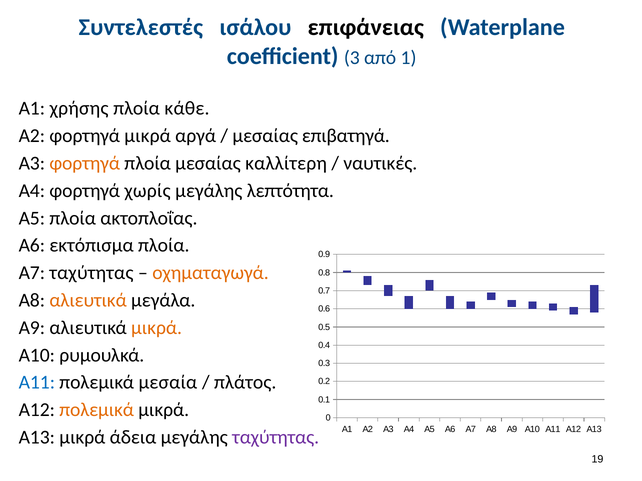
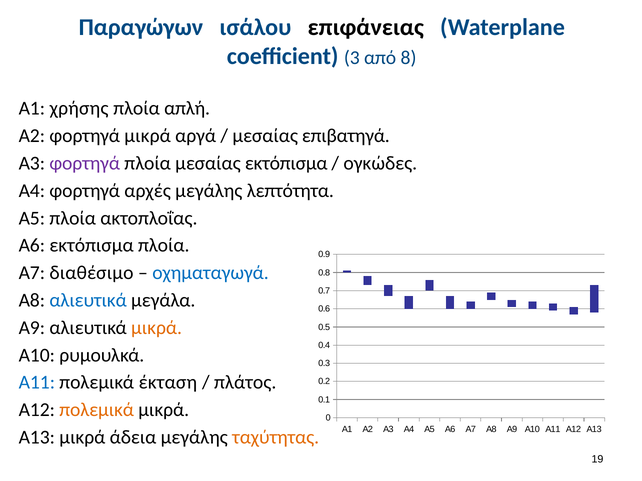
Συντελεστές: Συντελεστές -> Παραγώγων
1: 1 -> 8
κάθε: κάθε -> απλή
φορτηγά at (85, 163) colour: orange -> purple
μεσαίας καλλίτερη: καλλίτερη -> εκτόπισμα
ναυτικές: ναυτικές -> ογκώδες
χωρίς: χωρίς -> αρχές
Α7 ταχύτητας: ταχύτητας -> διαθέσιμο
οχηματαγωγά colour: orange -> blue
αλιευτικά at (88, 301) colour: orange -> blue
μεσαία: μεσαία -> έκταση
ταχύτητας at (276, 438) colour: purple -> orange
